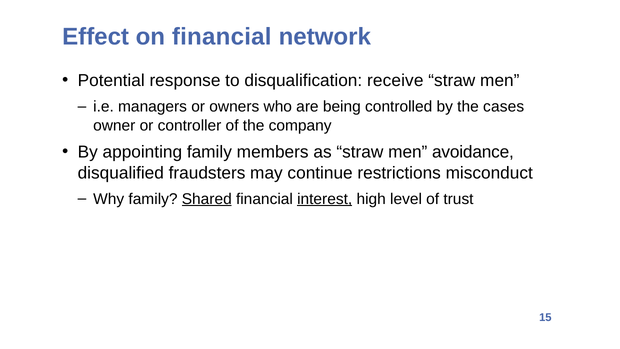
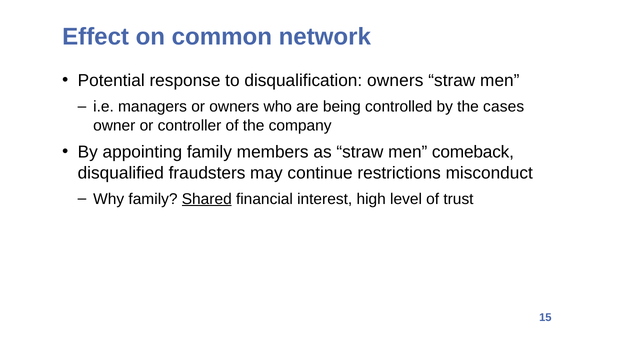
on financial: financial -> common
disqualification receive: receive -> owners
avoidance: avoidance -> comeback
interest underline: present -> none
